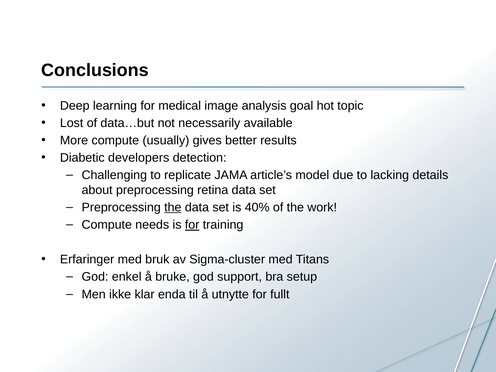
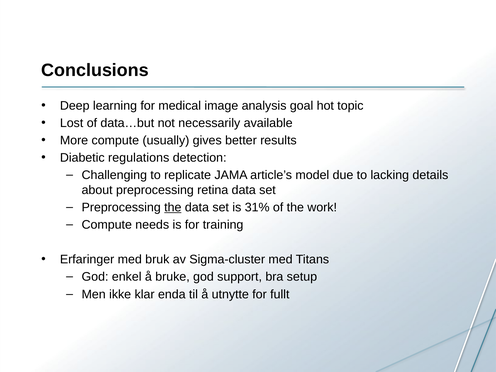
developers: developers -> regulations
40%: 40% -> 31%
for at (192, 225) underline: present -> none
